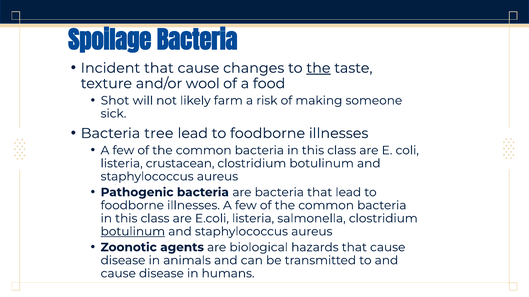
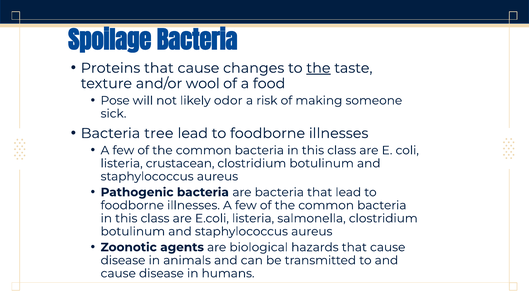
Incident: Incident -> Proteins
Shot: Shot -> Pose
farm: farm -> odor
botulinum at (133, 232) underline: present -> none
